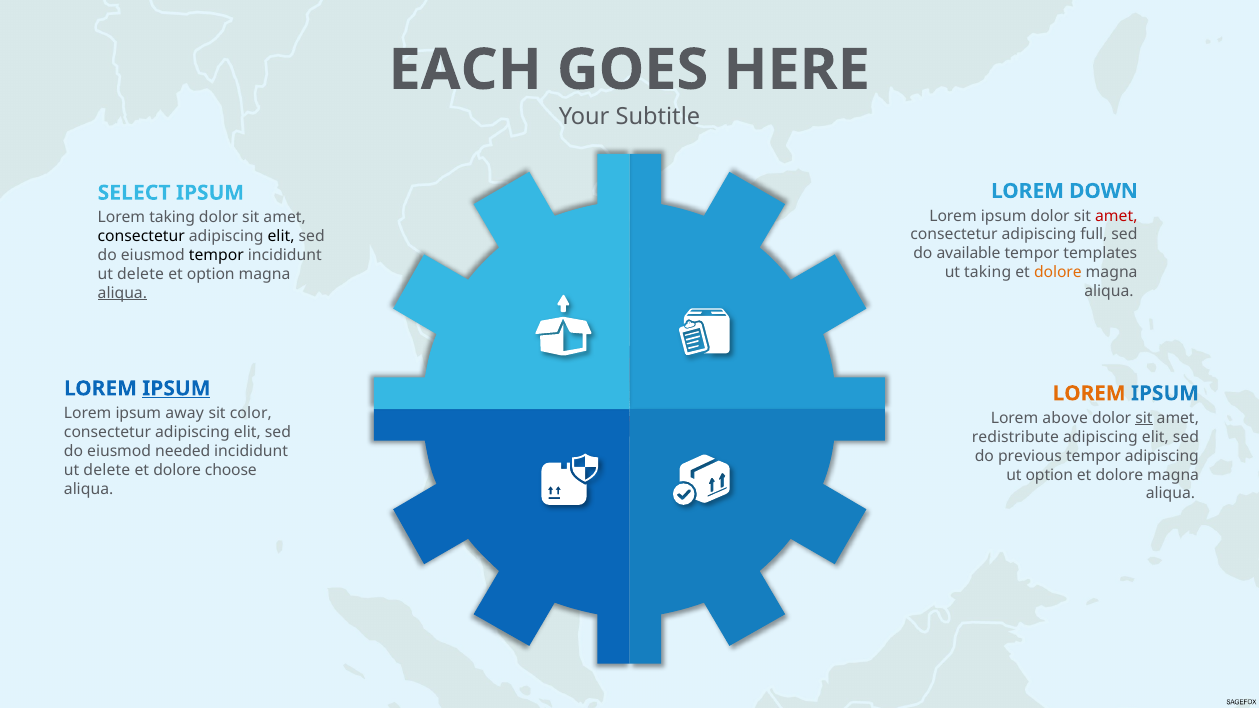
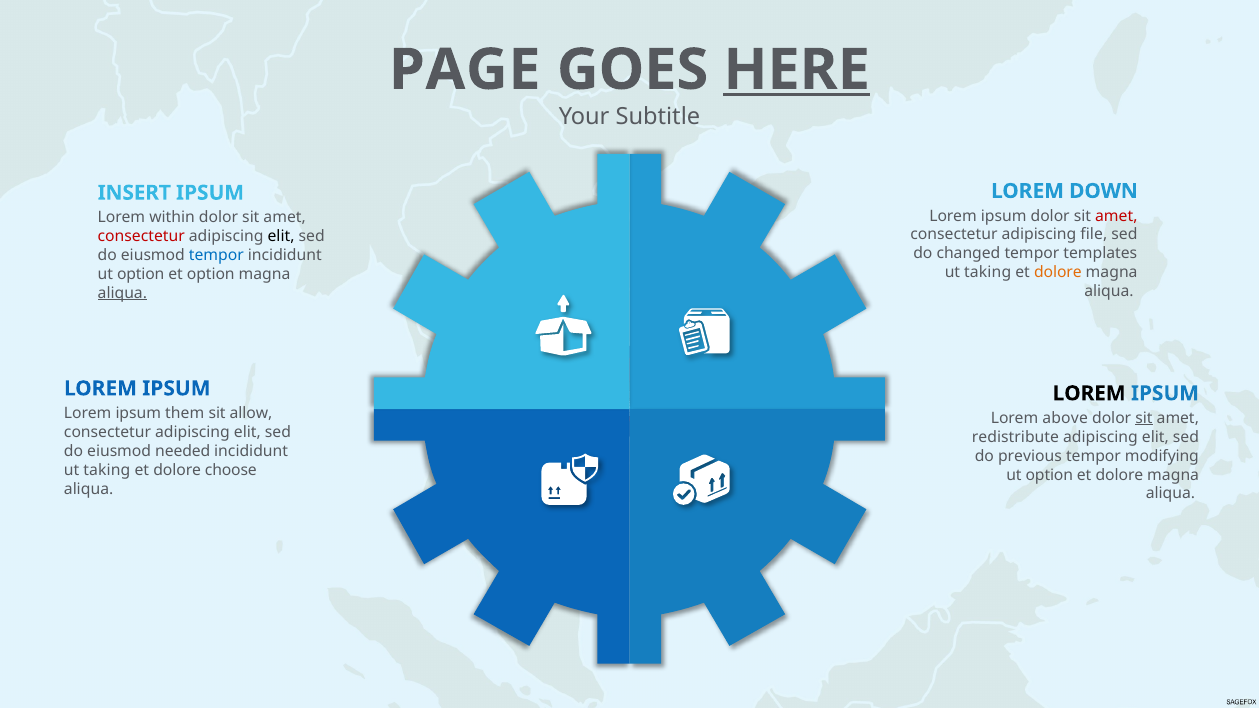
EACH: EACH -> PAGE
HERE underline: none -> present
SELECT: SELECT -> INSERT
Lorem taking: taking -> within
full: full -> file
consectetur at (141, 237) colour: black -> red
available: available -> changed
tempor at (216, 255) colour: black -> blue
delete at (141, 274): delete -> option
IPSUM at (176, 389) underline: present -> none
LOREM at (1089, 393) colour: orange -> black
away: away -> them
color: color -> allow
tempor adipiscing: adipiscing -> modifying
delete at (107, 470): delete -> taking
